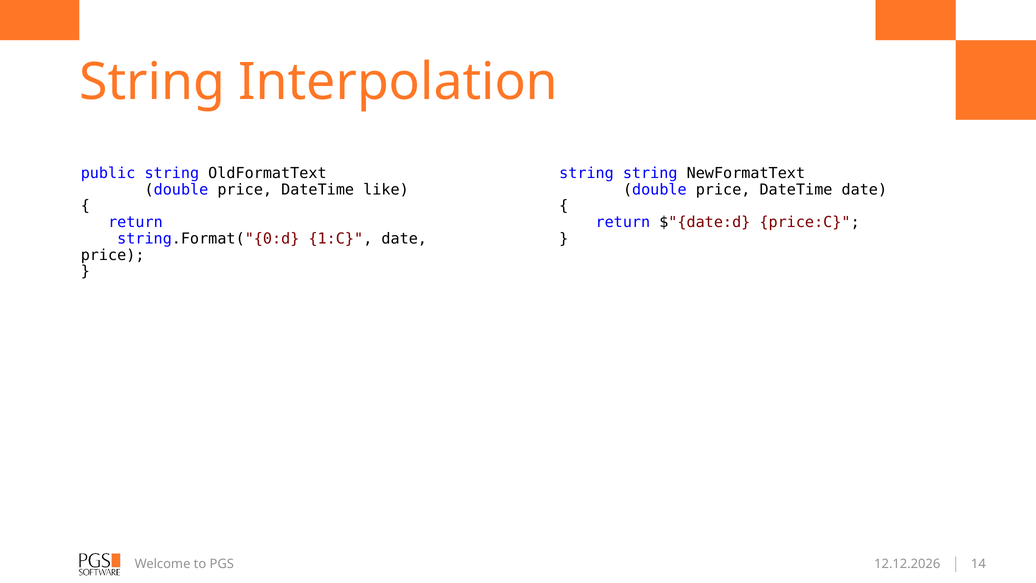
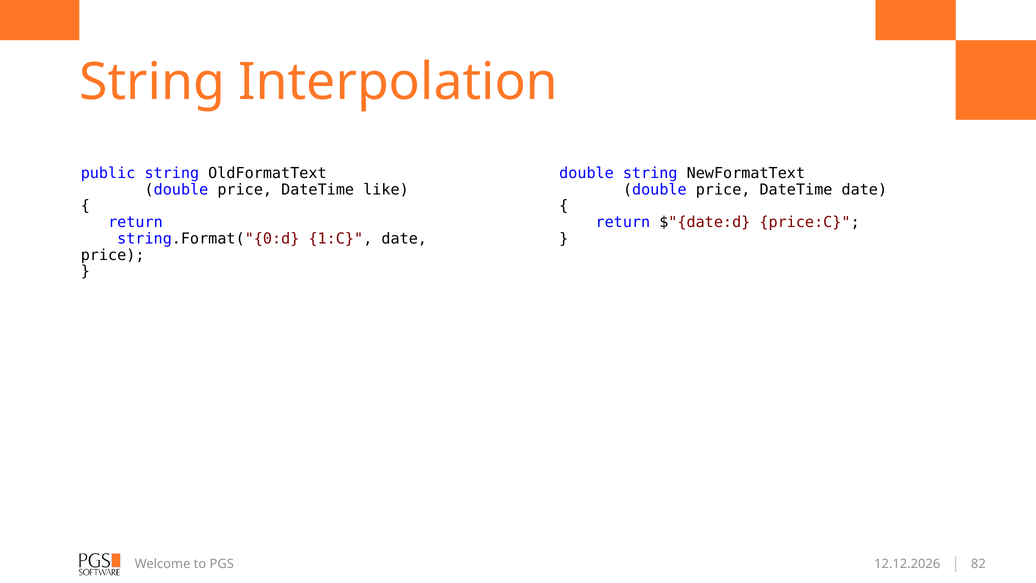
string at (586, 173): string -> double
14: 14 -> 82
